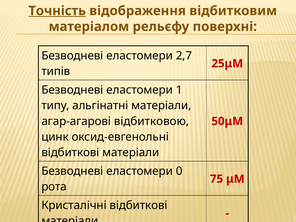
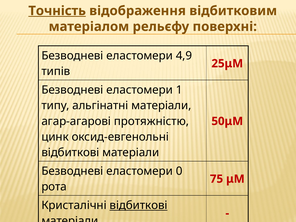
2,7: 2,7 -> 4,9
відбитковою: відбитковою -> протяжністю
відбиткові at (139, 205) underline: none -> present
